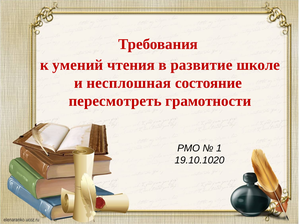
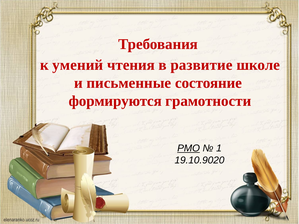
несплошная: несплошная -> письменные
пересмотреть: пересмотреть -> формируются
РМО underline: none -> present
19.10.1020: 19.10.1020 -> 19.10.9020
